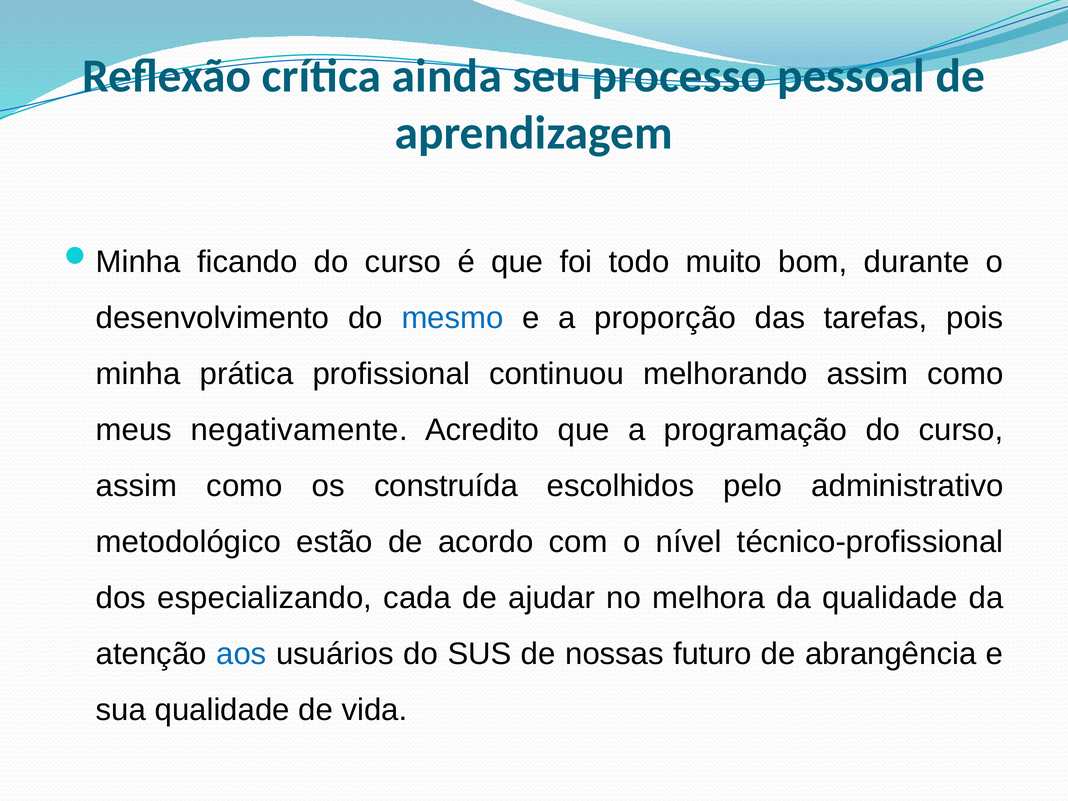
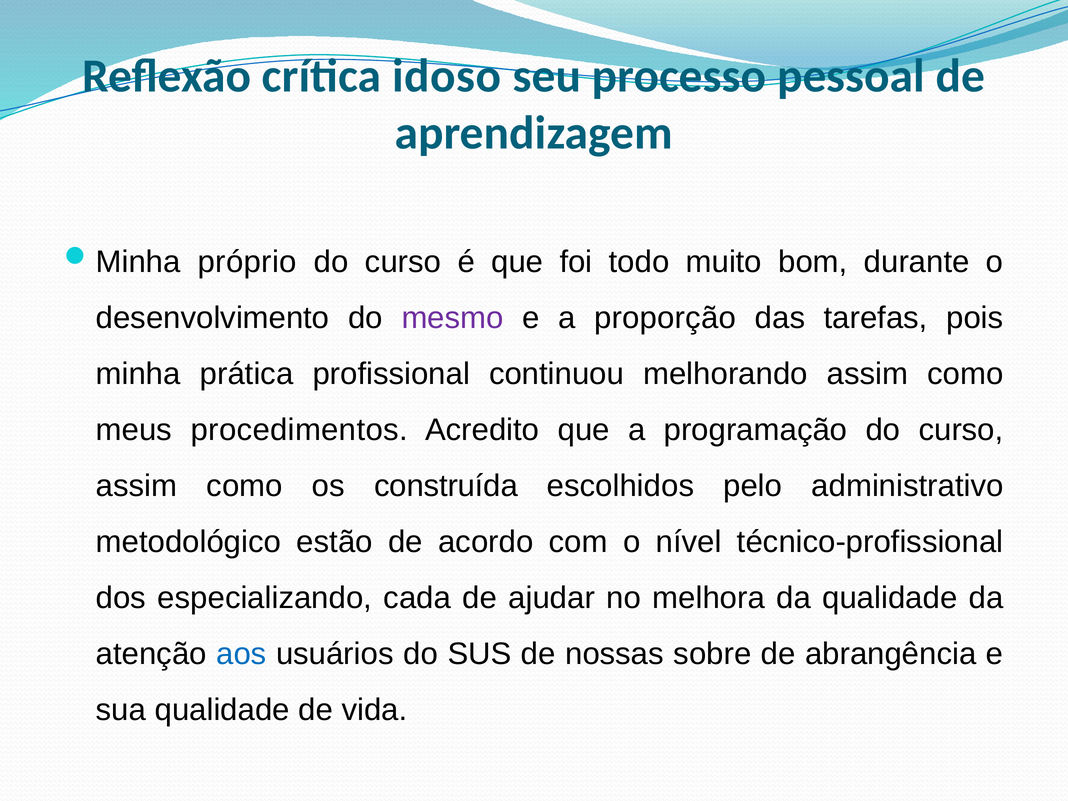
ainda: ainda -> idoso
ficando: ficando -> próprio
mesmo colour: blue -> purple
negativamente: negativamente -> procedimentos
futuro: futuro -> sobre
